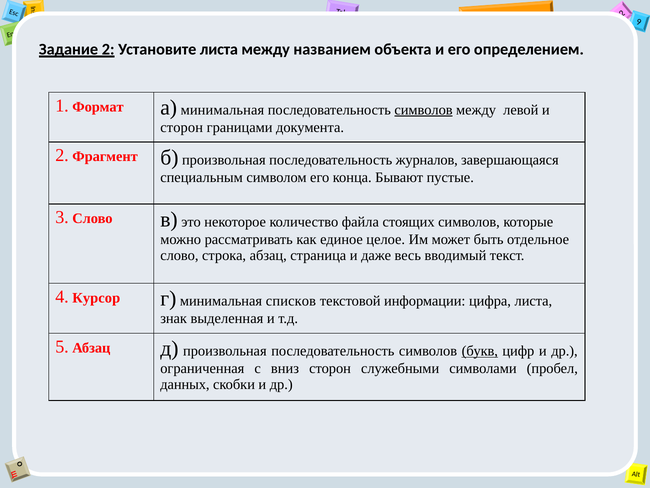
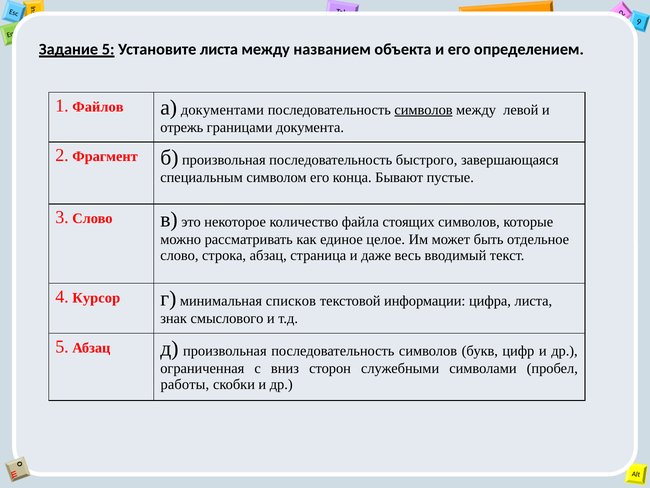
Задание 2: 2 -> 5
Формат: Формат -> Файлов
а минимальная: минимальная -> документами
сторон at (182, 127): сторон -> отрежь
журналов: журналов -> быстрого
выделенная: выделенная -> смыслового
букв underline: present -> none
данных: данных -> работы
